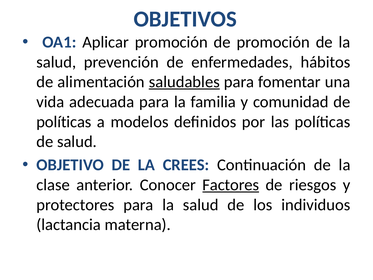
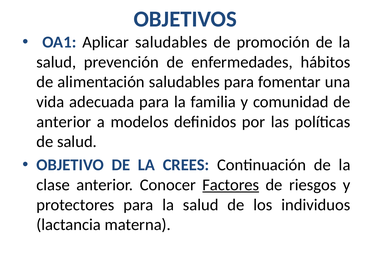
Aplicar promoción: promoción -> saludables
saludables at (184, 82) underline: present -> none
políticas at (64, 122): políticas -> anterior
